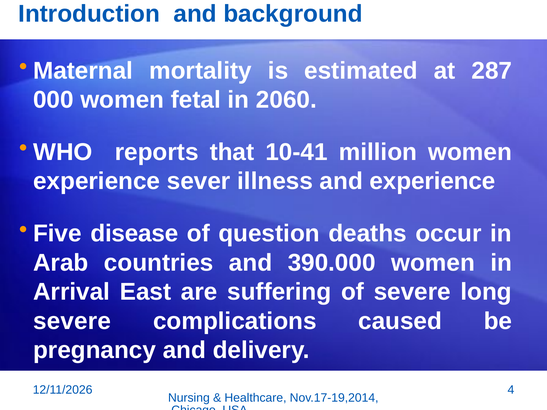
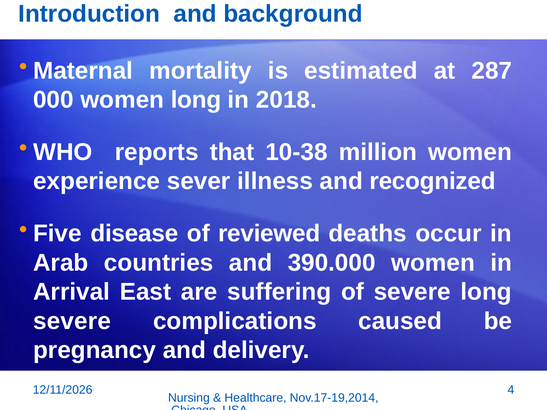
women fetal: fetal -> long
2060: 2060 -> 2018
10-41: 10-41 -> 10-38
and experience: experience -> recognized
question: question -> reviewed
